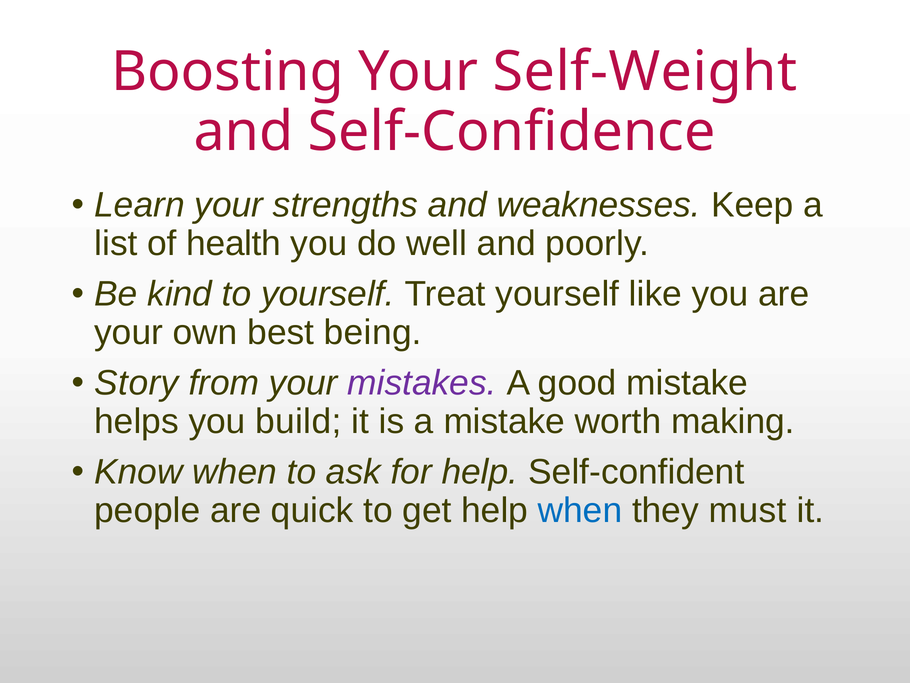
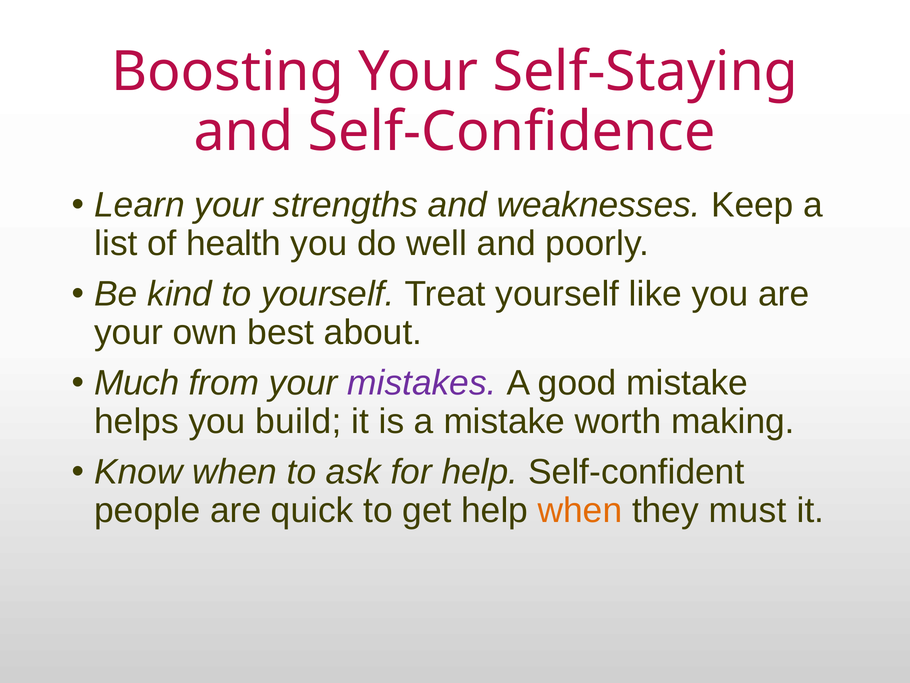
Self-Weight: Self-Weight -> Self-Staying
being: being -> about
Story: Story -> Much
when at (580, 510) colour: blue -> orange
